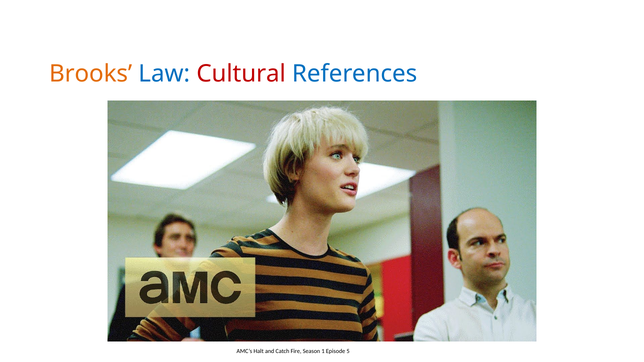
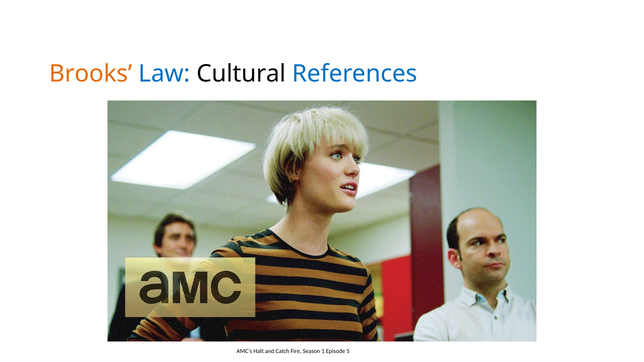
Cultural colour: red -> black
